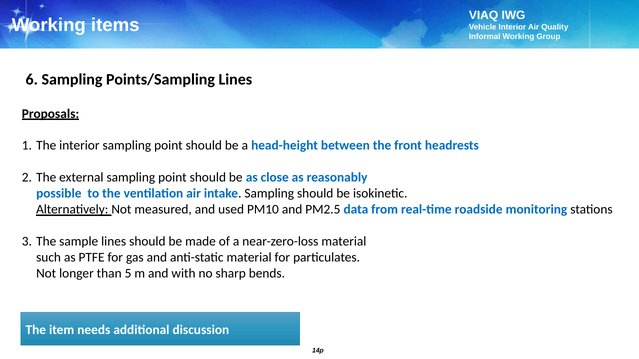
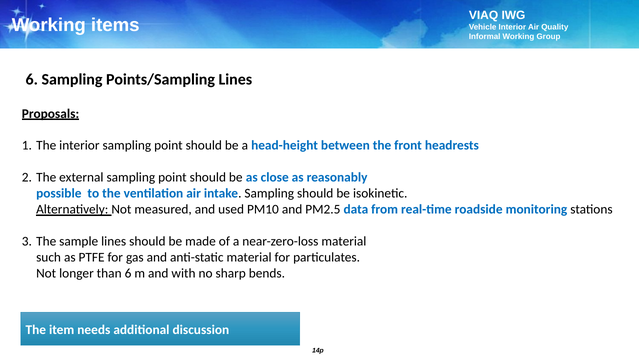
than 5: 5 -> 6
